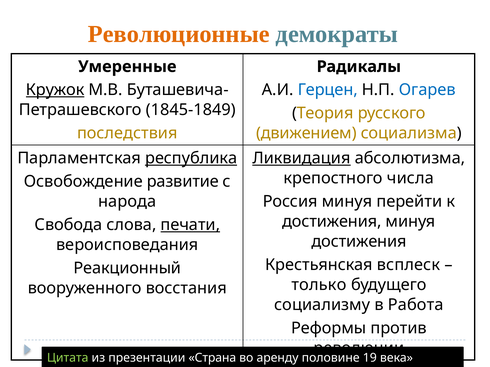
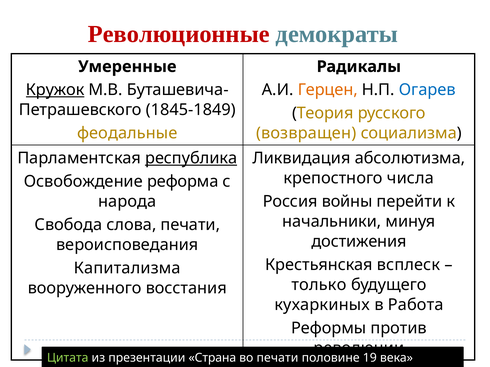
Революционные colour: orange -> red
Герцен colour: blue -> orange
последствия: последствия -> феодальные
движением: движением -> возвращен
Ликвидация underline: present -> none
развитие: развитие -> реформа
Россия минуя: минуя -> войны
достижения at (332, 222): достижения -> начальники
печати at (190, 225) underline: present -> none
Реакционный: Реакционный -> Капитализма
социализму: социализму -> кухаркиных
во аренду: аренду -> печати
